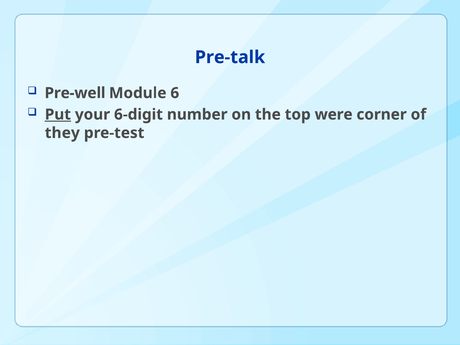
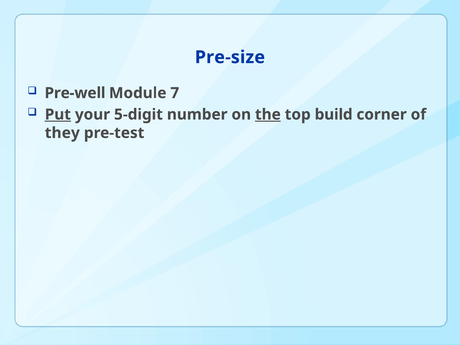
Pre-talk: Pre-talk -> Pre-size
6: 6 -> 7
6-digit: 6-digit -> 5-digit
the underline: none -> present
were: were -> build
